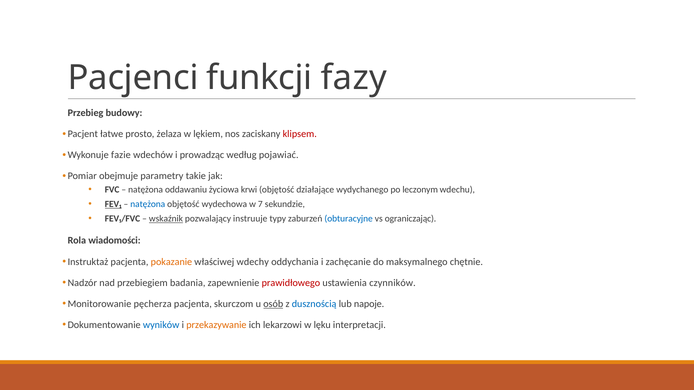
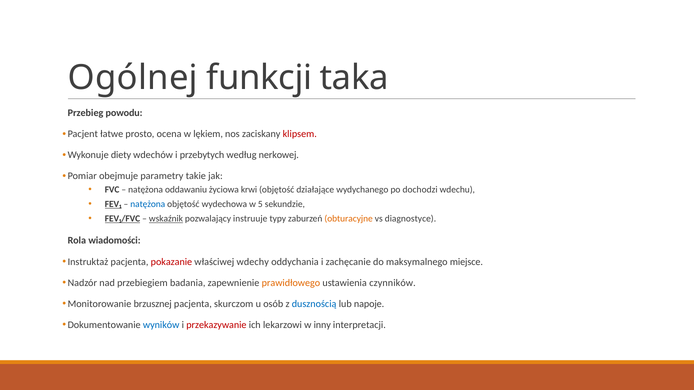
Pacjenci: Pacjenci -> Ogólnej
fazy: fazy -> taka
budowy: budowy -> powodu
żelaza: żelaza -> ocena
fazie: fazie -> diety
prowadząc: prowadząc -> przebytych
pojawiać: pojawiać -> nerkowej
leczonym: leczonym -> dochodzi
7: 7 -> 5
FEV₁/FVC underline: none -> present
obturacyjne colour: blue -> orange
ograniczając: ograniczając -> diagnostyce
pokazanie colour: orange -> red
chętnie: chętnie -> miejsce
prawidłowego colour: red -> orange
pęcherza: pęcherza -> brzusznej
osób underline: present -> none
przekazywanie colour: orange -> red
lęku: lęku -> inny
